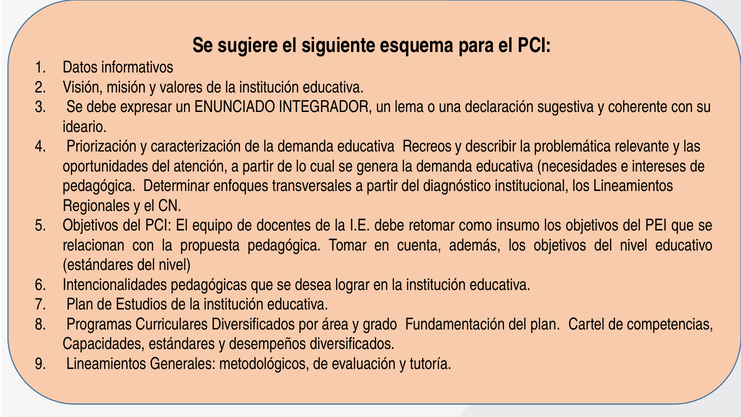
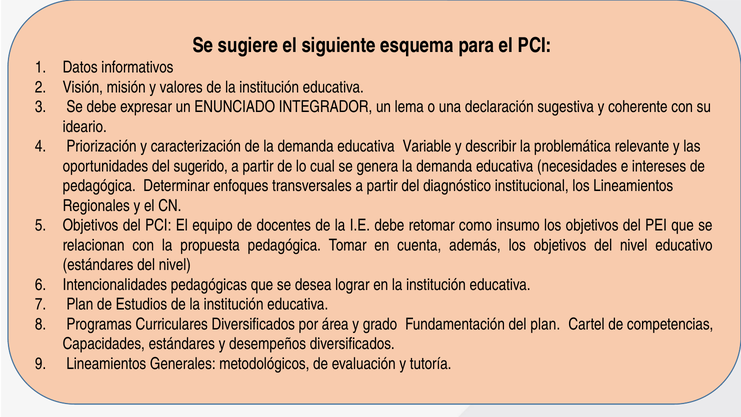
Recreos: Recreos -> Variable
atención: atención -> sugerido
